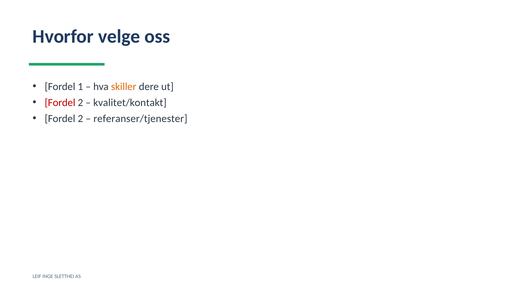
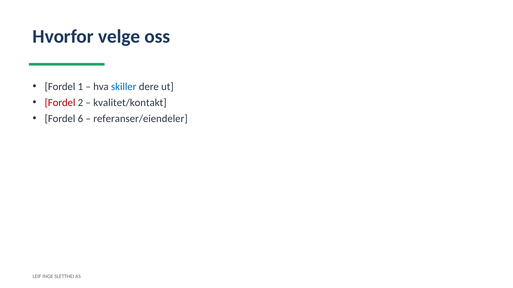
skiller colour: orange -> blue
2 at (80, 119): 2 -> 6
referanser/tjenester: referanser/tjenester -> referanser/eiendeler
